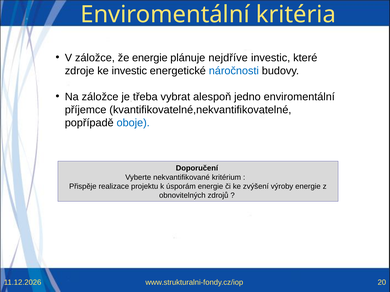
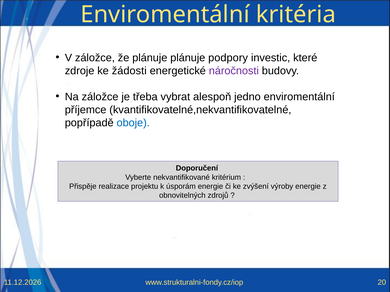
že energie: energie -> plánuje
nejdříve: nejdříve -> podpory
ke investic: investic -> žádosti
náročnosti colour: blue -> purple
